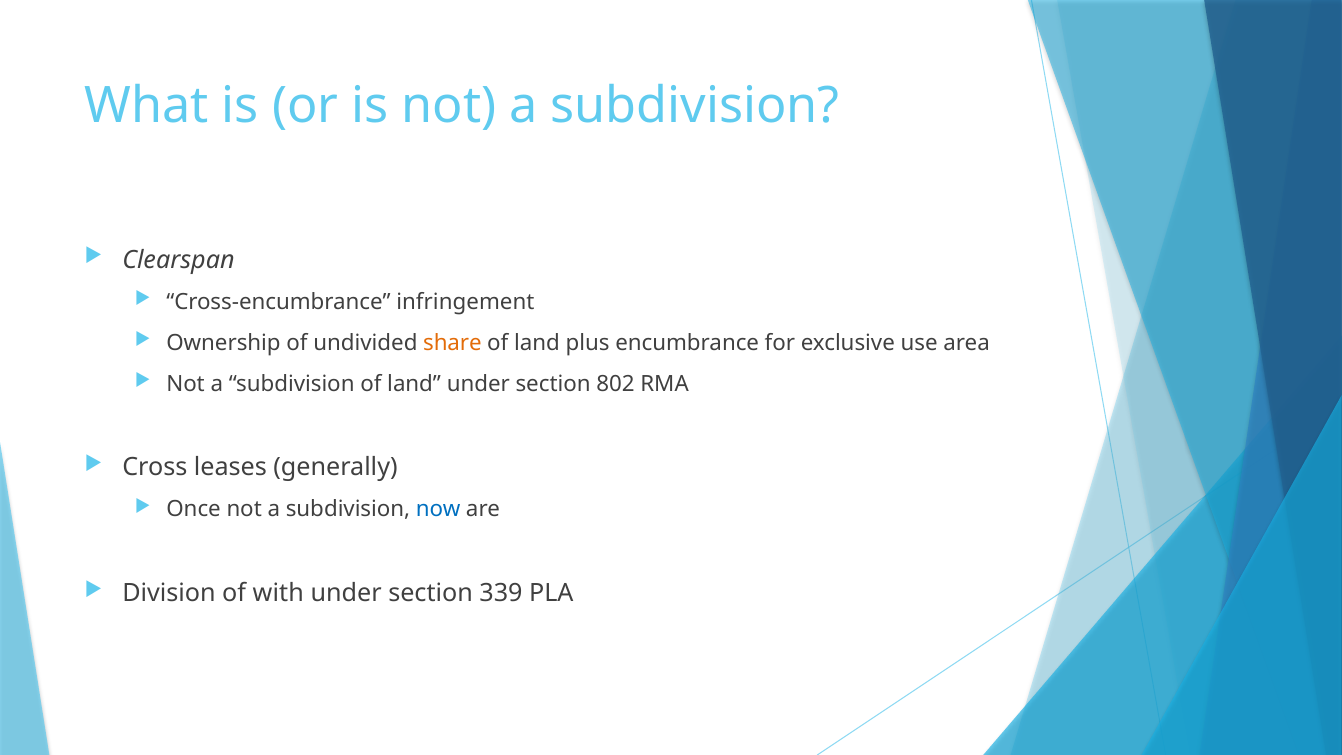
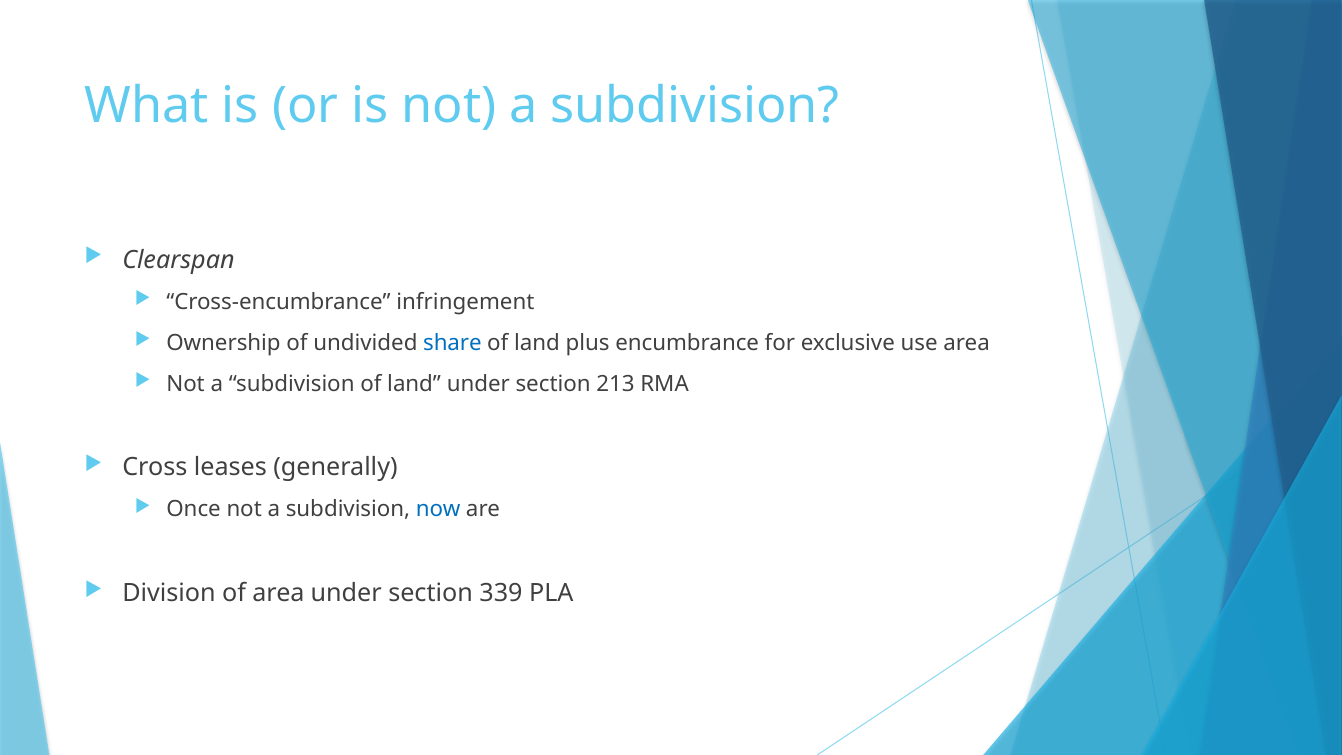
share colour: orange -> blue
802: 802 -> 213
of with: with -> area
